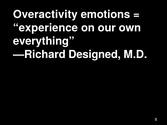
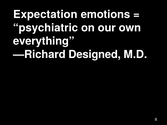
Overactivity: Overactivity -> Expectation
experience: experience -> psychiatric
